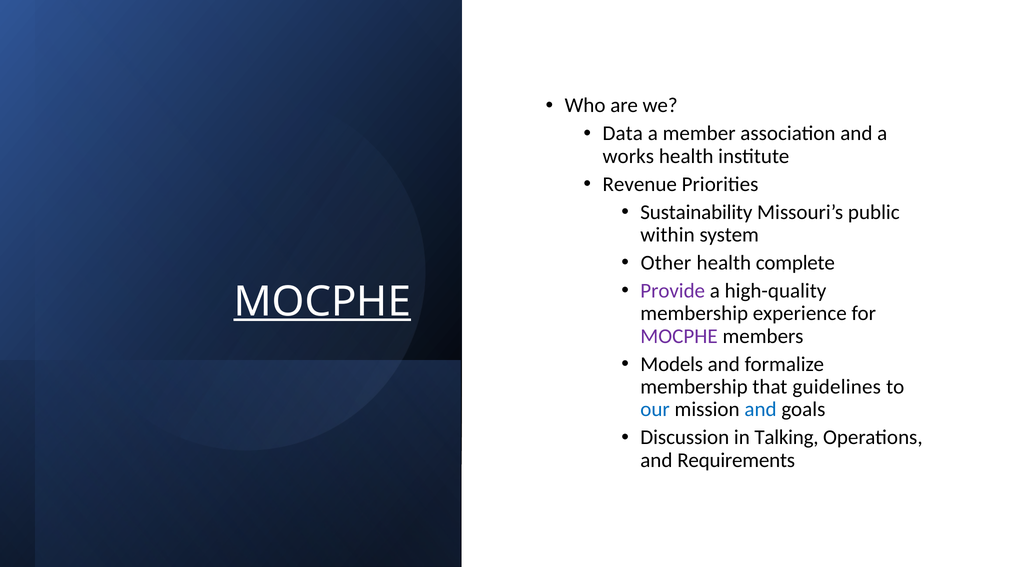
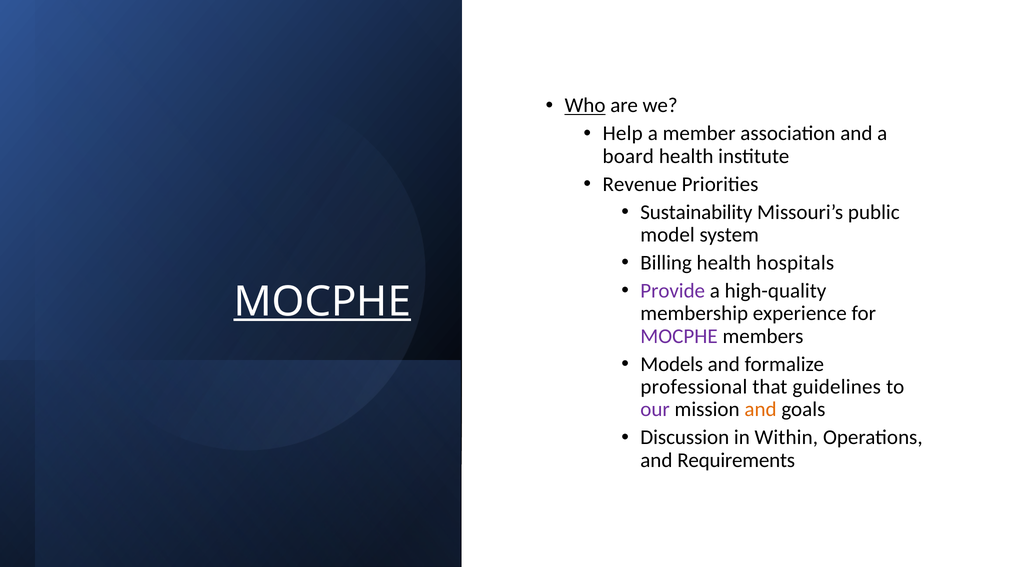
Who underline: none -> present
Data: Data -> Help
works: works -> board
within: within -> model
Other: Other -> Billing
complete: complete -> hospitals
membership at (694, 387): membership -> professional
our colour: blue -> purple
and at (761, 410) colour: blue -> orange
Talking: Talking -> Within
